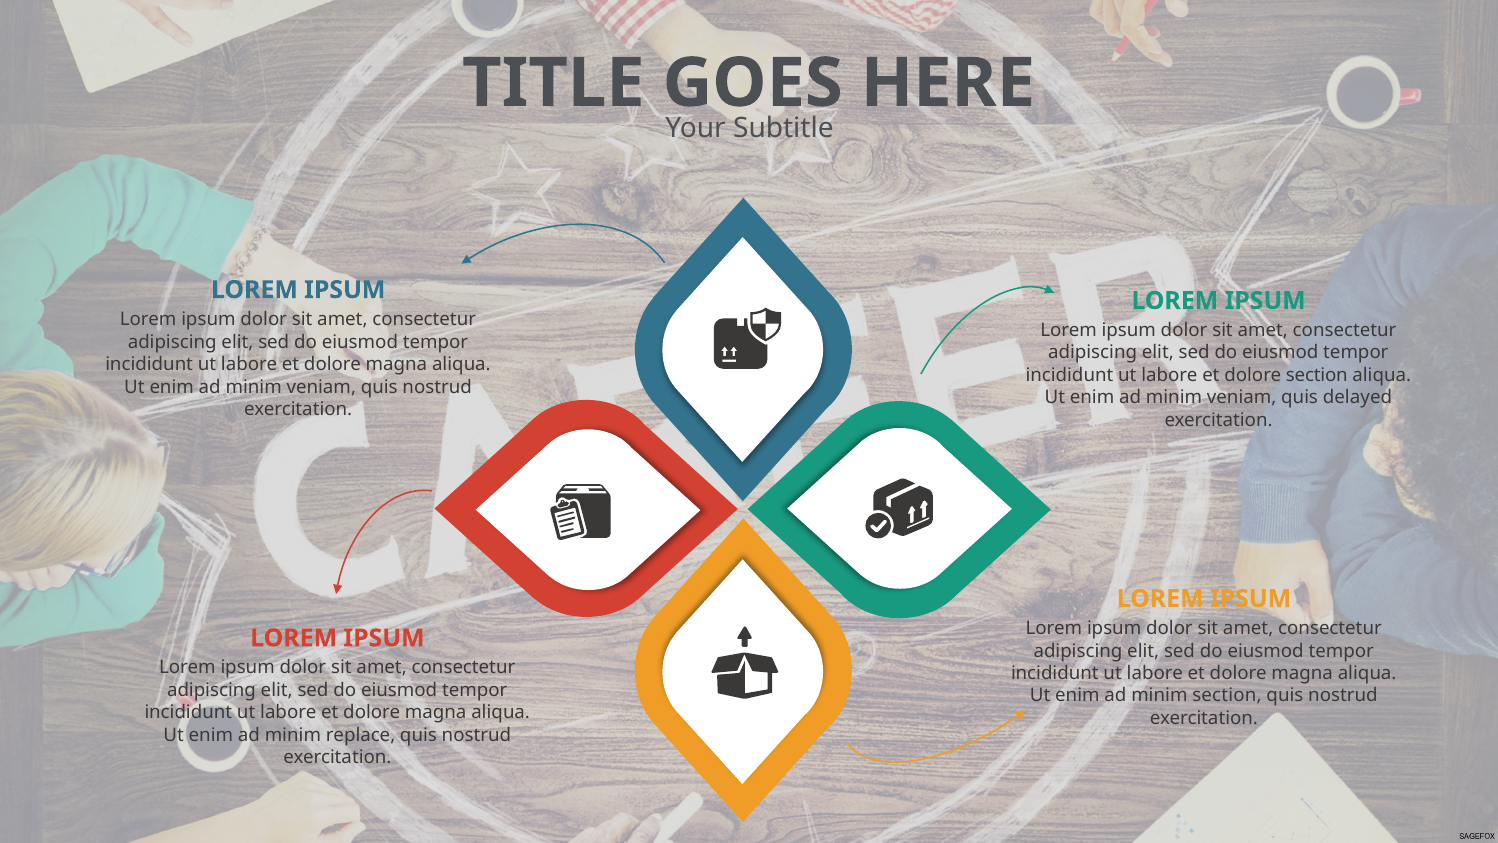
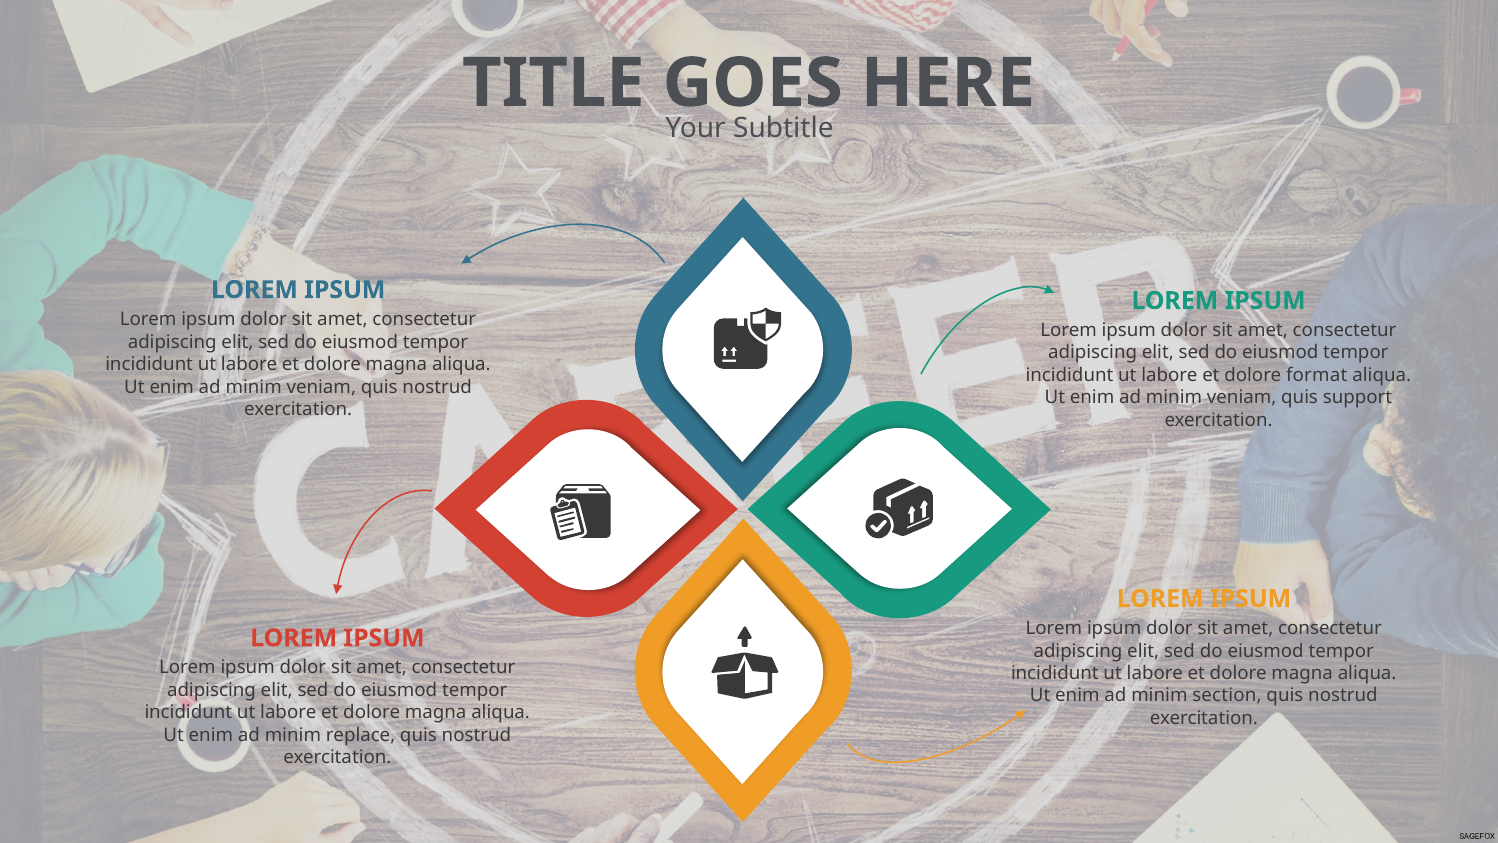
dolore section: section -> format
delayed: delayed -> support
